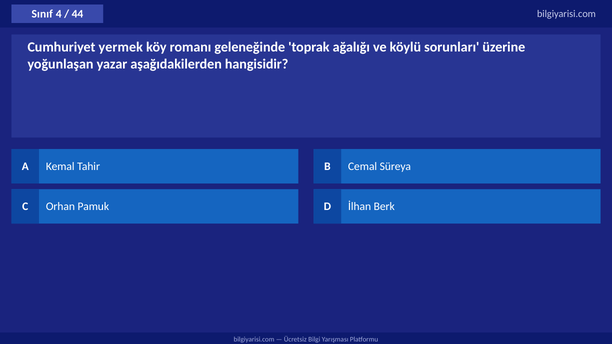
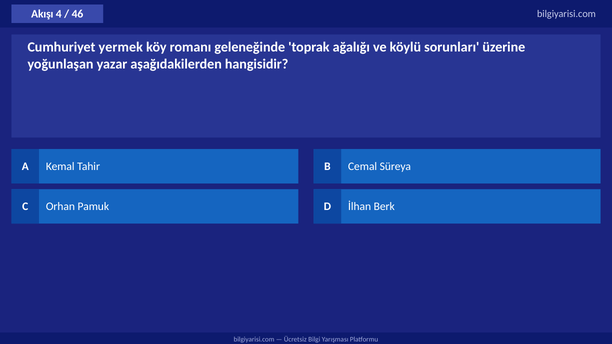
Sınıf: Sınıf -> Akışı
44: 44 -> 46
